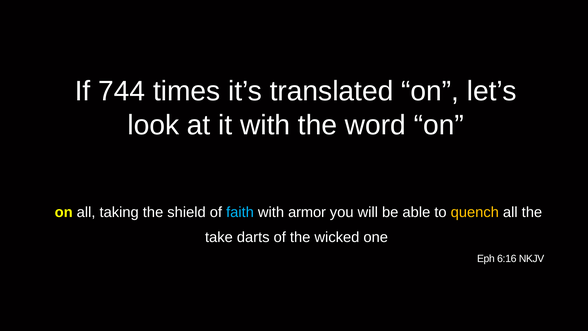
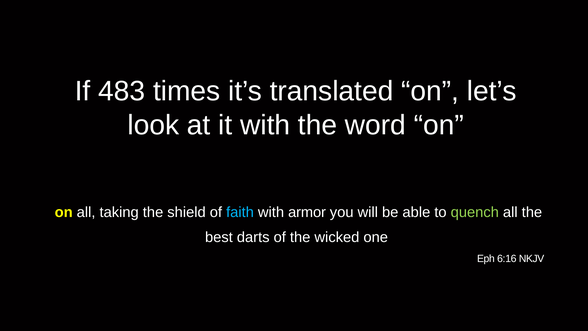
744: 744 -> 483
quench colour: yellow -> light green
take: take -> best
